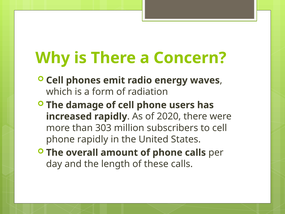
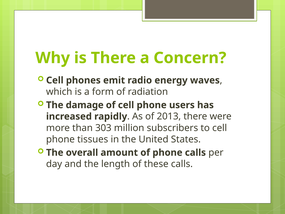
2020: 2020 -> 2013
phone rapidly: rapidly -> tissues
